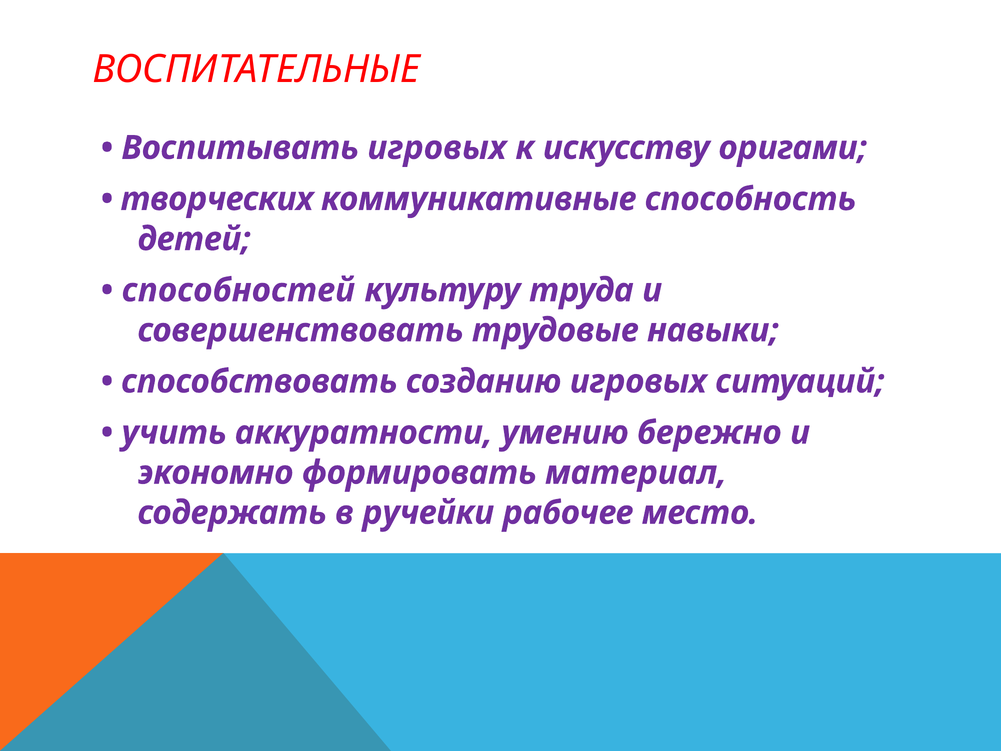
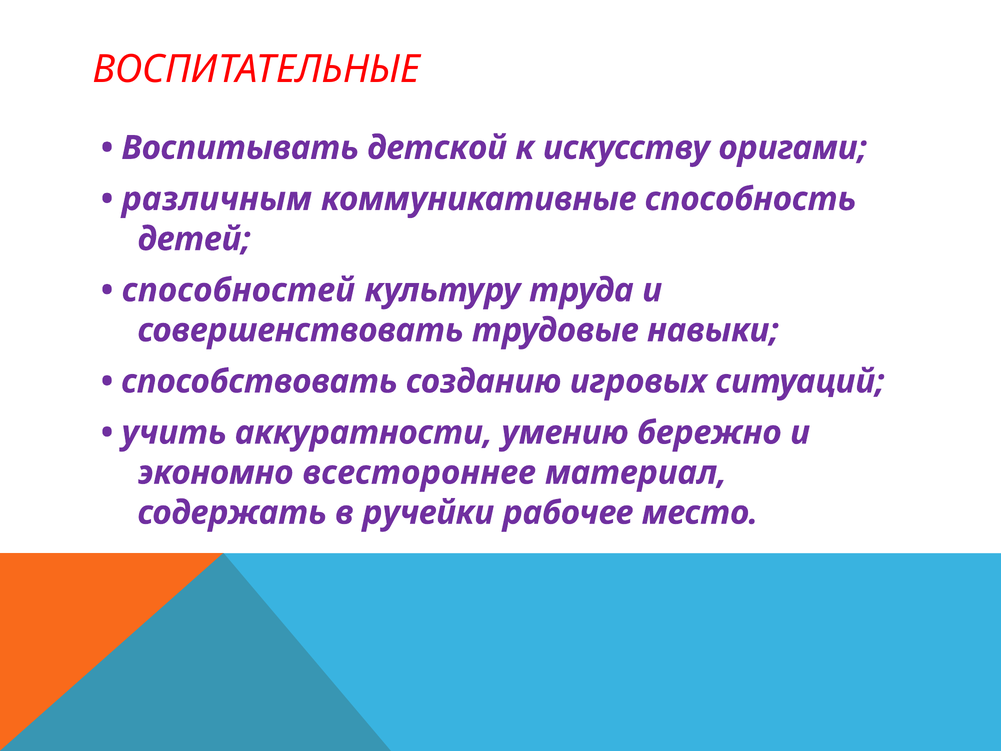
Воспитывать игровых: игровых -> детской
творческих: творческих -> различным
формировать: формировать -> всестороннее
